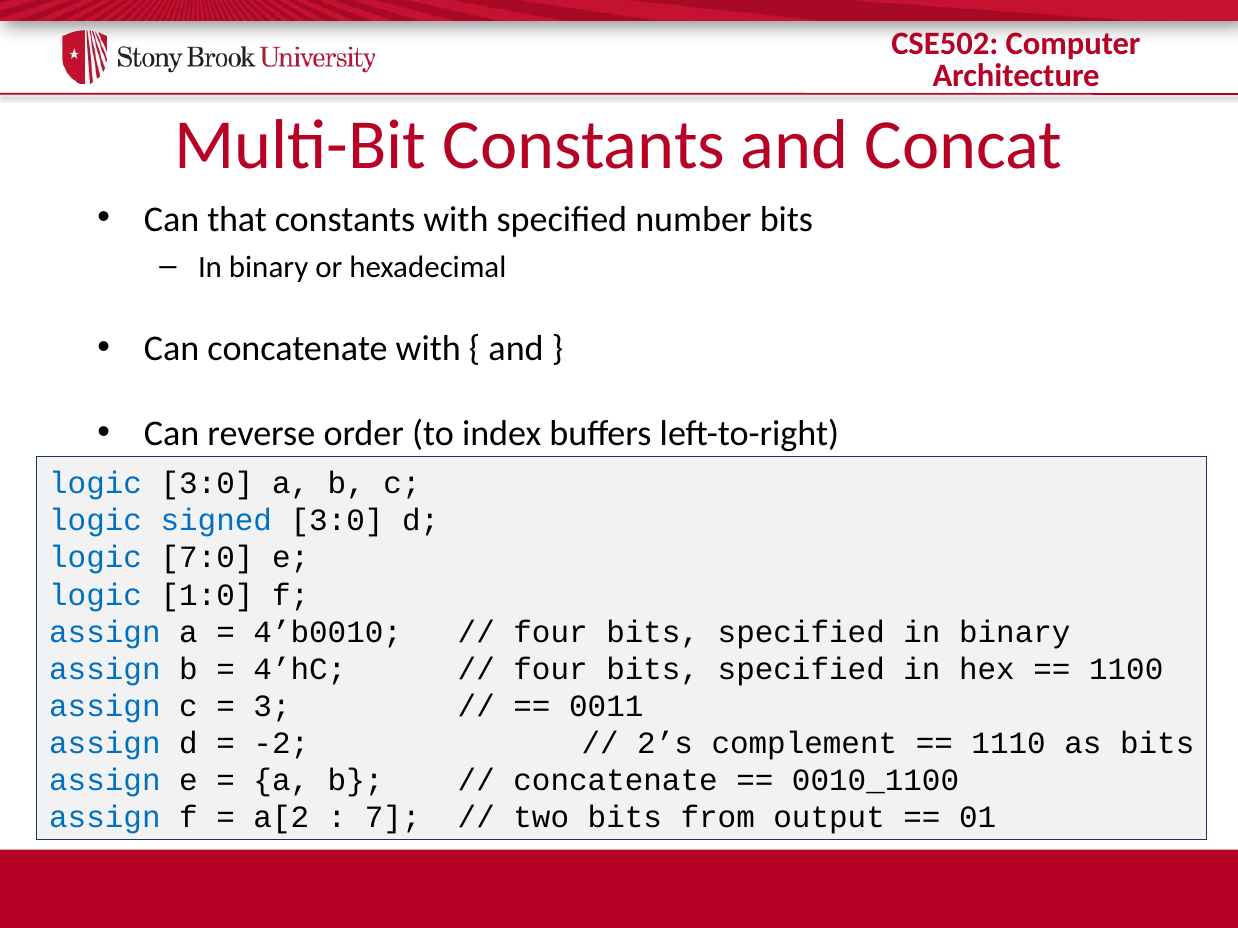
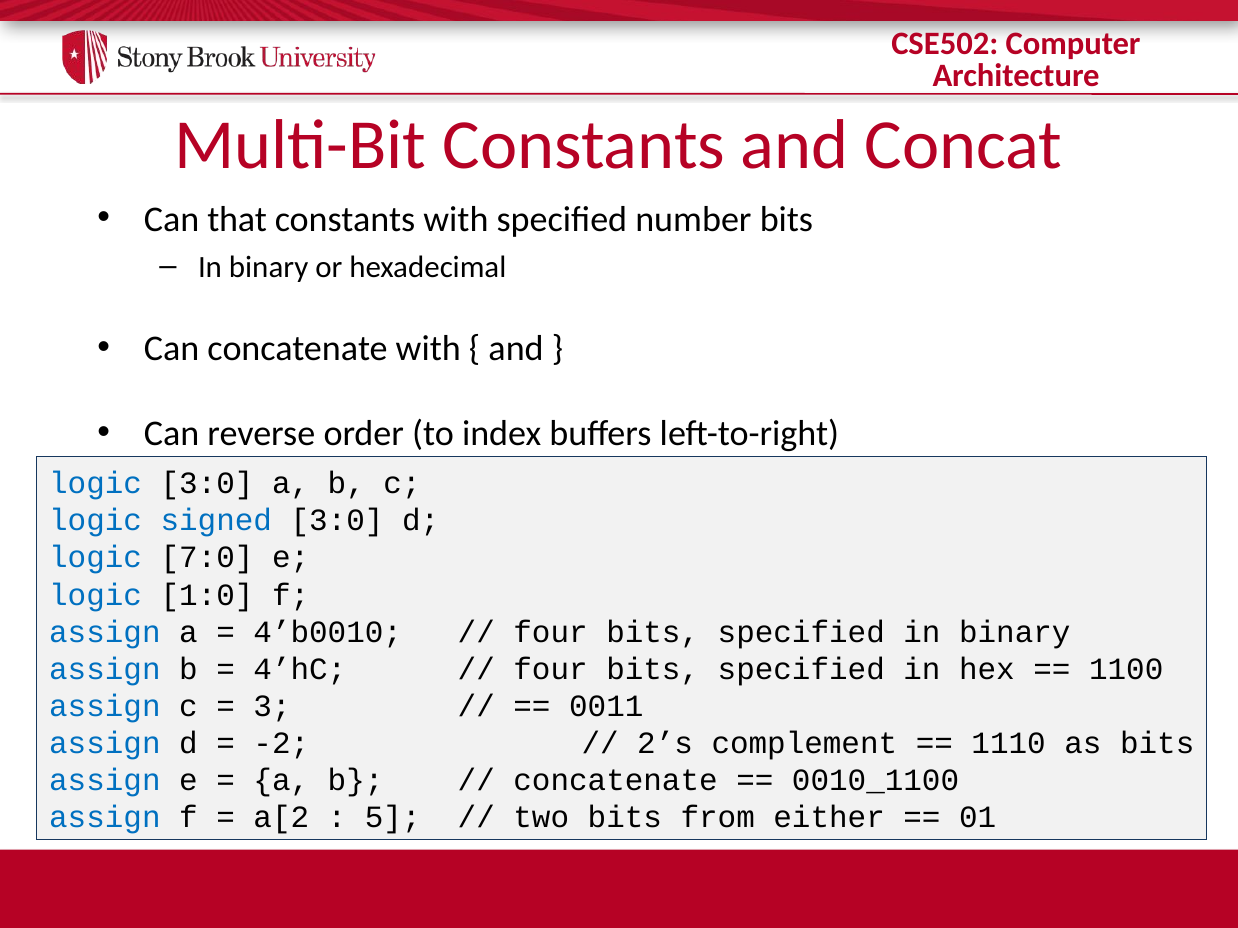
7: 7 -> 5
output: output -> either
